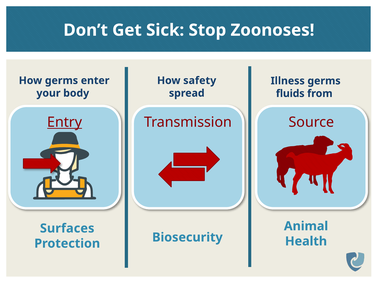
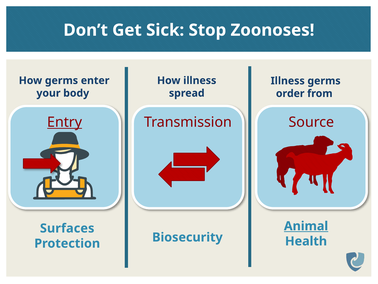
How safety: safety -> illness
fluids: fluids -> order
Animal underline: none -> present
